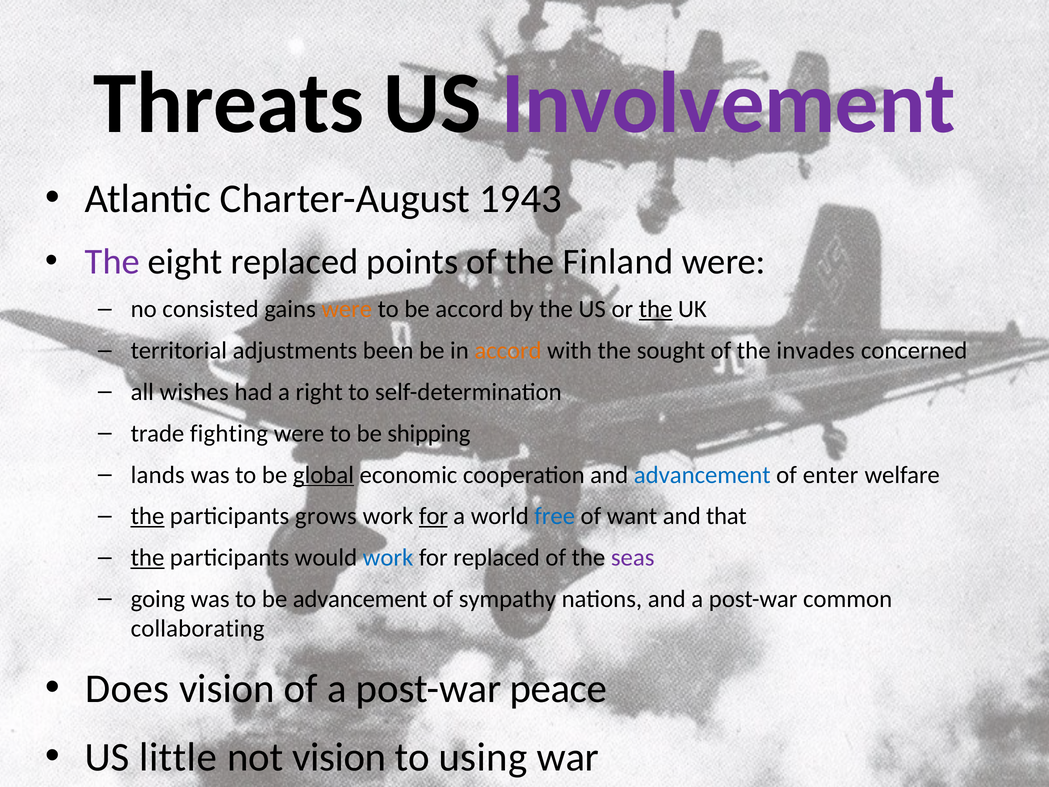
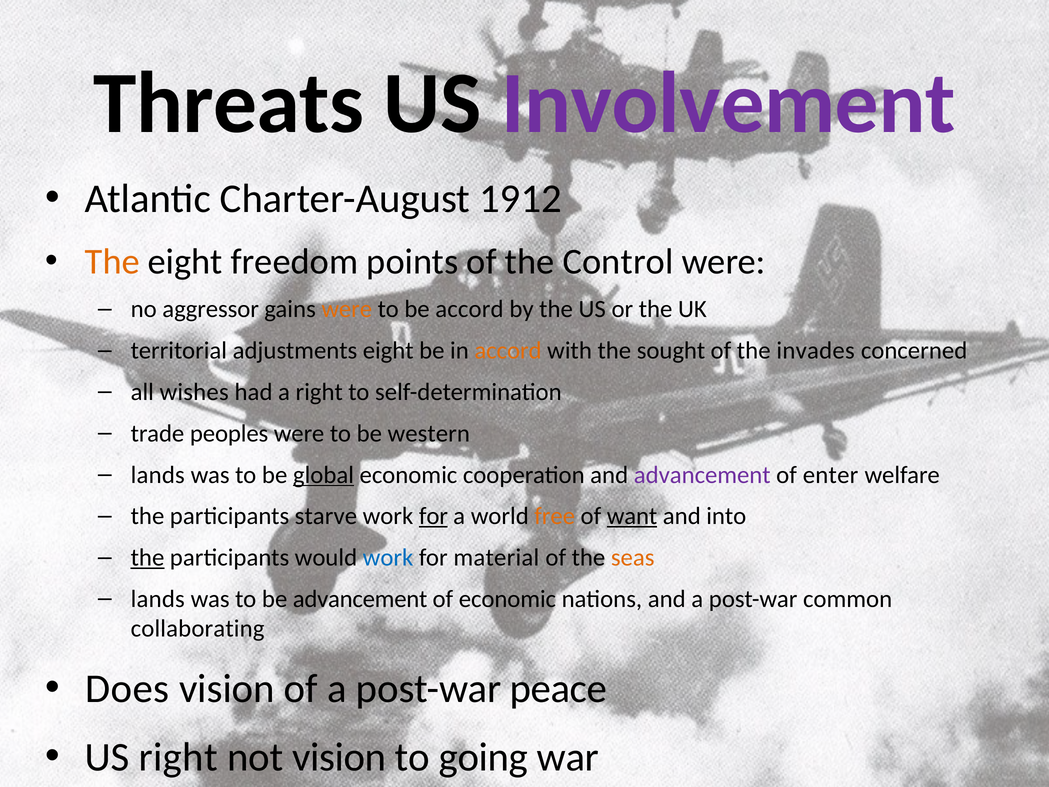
1943: 1943 -> 1912
The at (112, 262) colour: purple -> orange
eight replaced: replaced -> freedom
Finland: Finland -> Control
consisted: consisted -> aggressor
the at (656, 309) underline: present -> none
adjustments been: been -> eight
fighting: fighting -> peoples
shipping: shipping -> western
advancement at (702, 475) colour: blue -> purple
the at (148, 516) underline: present -> none
grows: grows -> starve
free colour: blue -> orange
want underline: none -> present
that: that -> into
for replaced: replaced -> material
seas colour: purple -> orange
going at (158, 599): going -> lands
of sympathy: sympathy -> economic
US little: little -> right
using: using -> going
